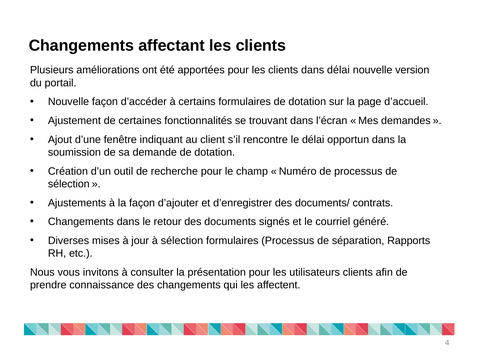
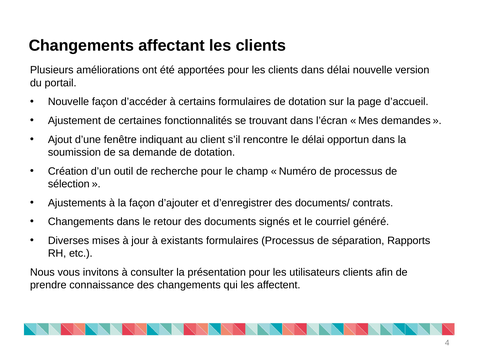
à sélection: sélection -> existants
